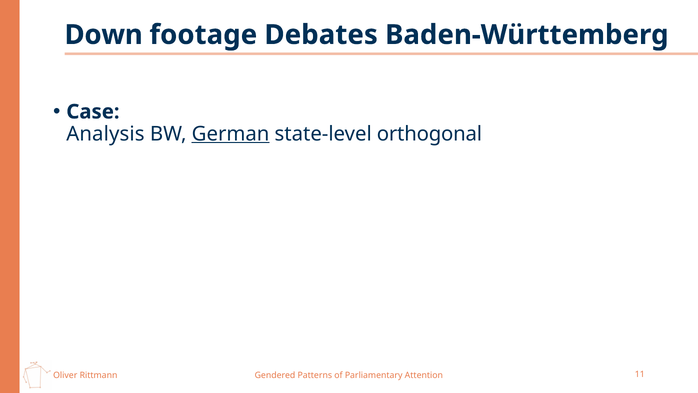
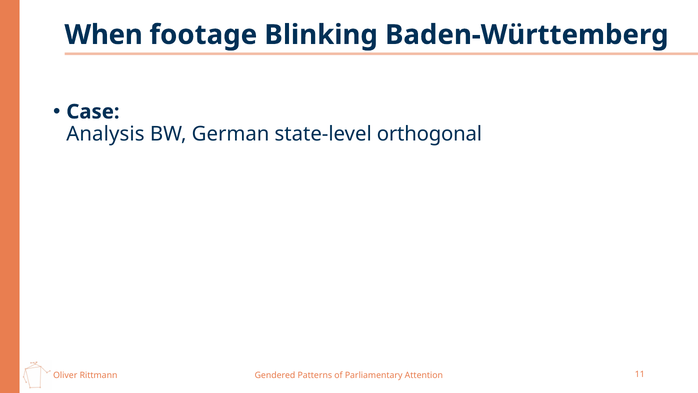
Down: Down -> When
Debates: Debates -> Blinking
German underline: present -> none
